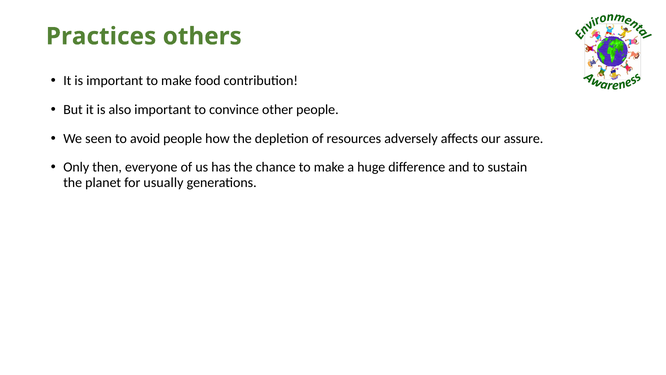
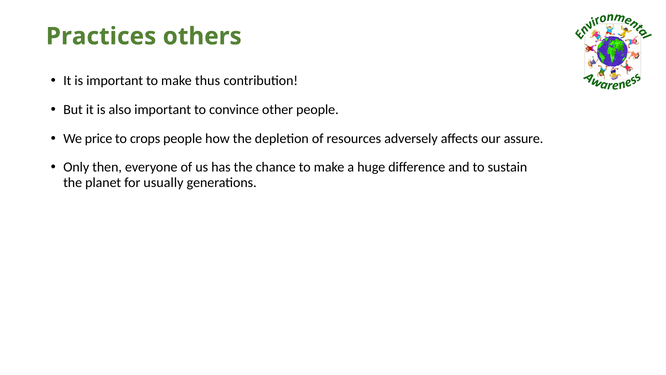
food: food -> thus
seen: seen -> price
avoid: avoid -> crops
